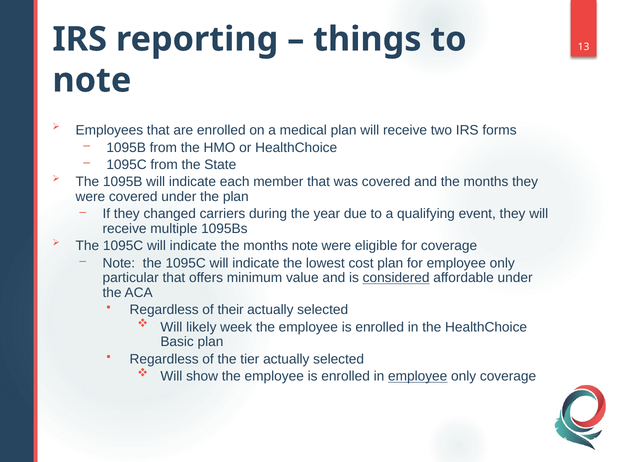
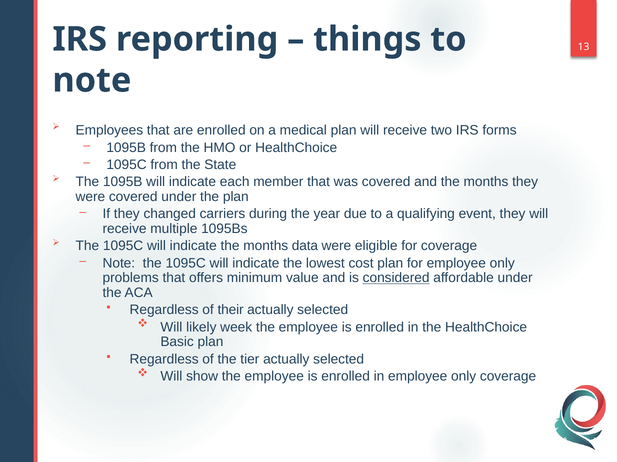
months note: note -> data
particular: particular -> problems
employee at (418, 377) underline: present -> none
